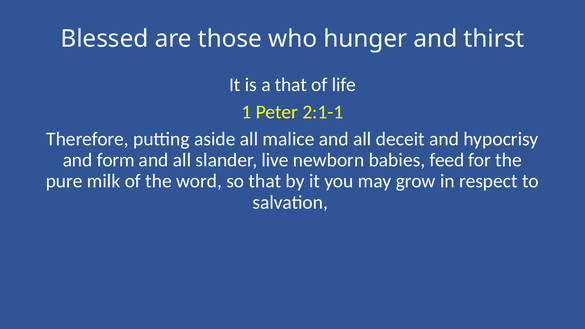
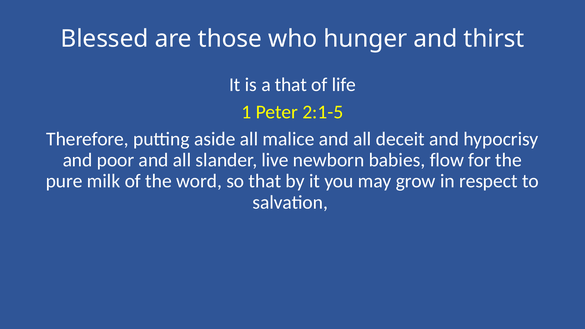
2:1-1: 2:1-1 -> 2:1-5
form: form -> poor
feed: feed -> flow
